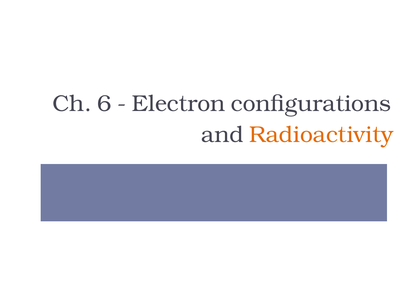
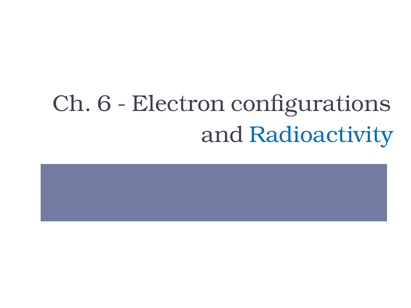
Radioactivity colour: orange -> blue
